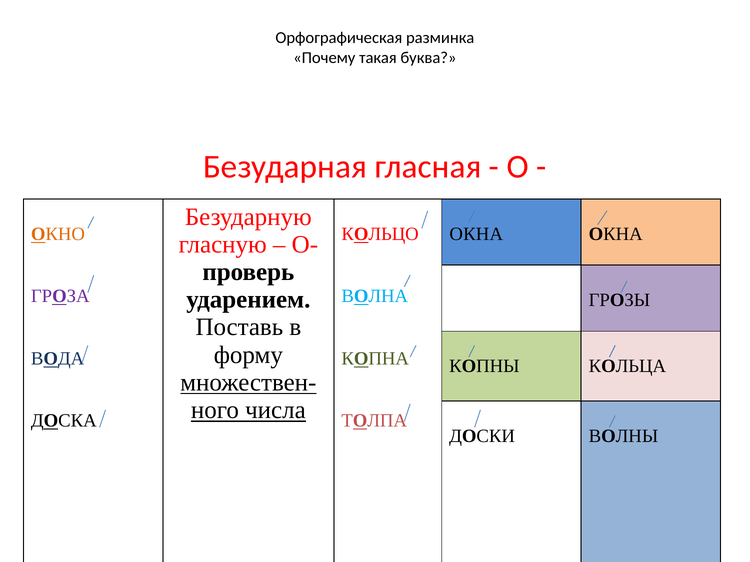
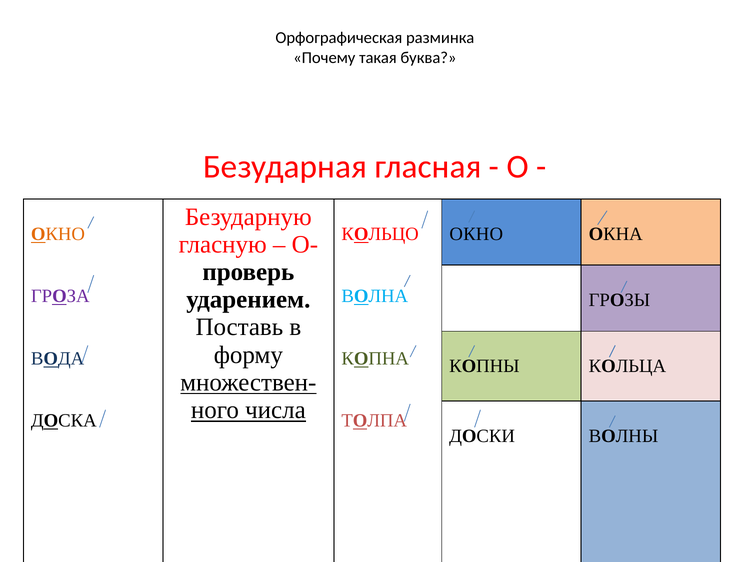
ОКНА at (476, 234): ОКНА -> ОКНО
